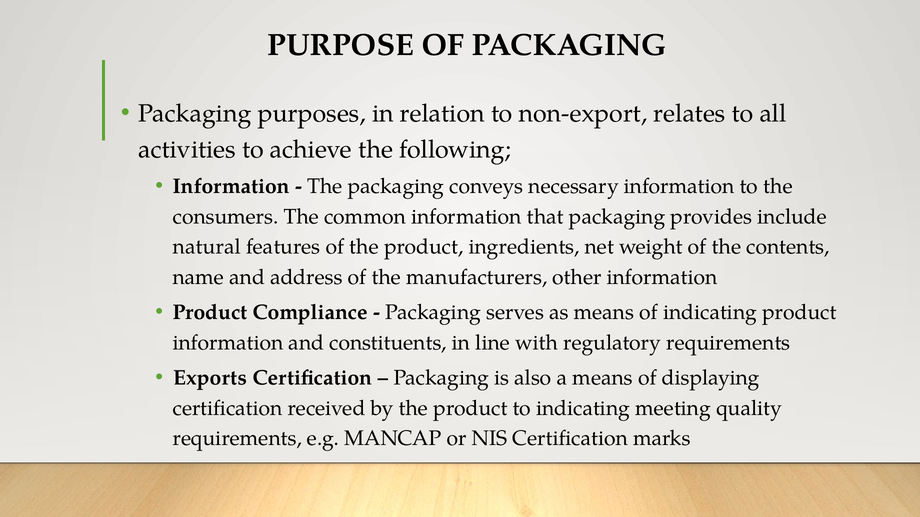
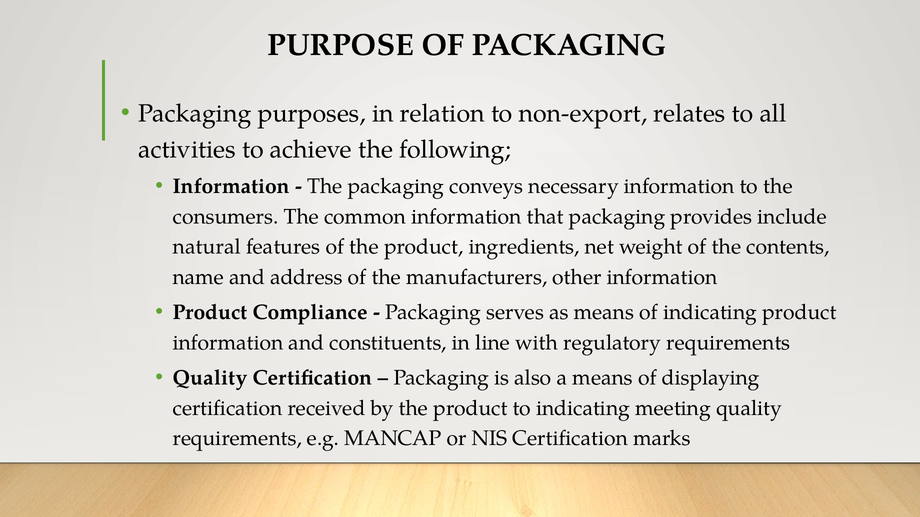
Exports at (210, 378): Exports -> Quality
